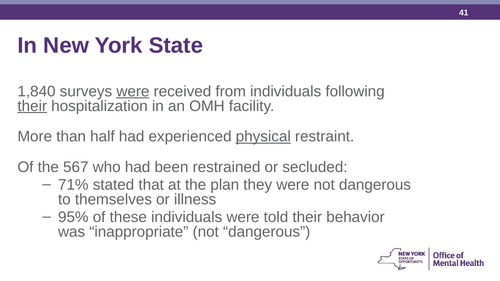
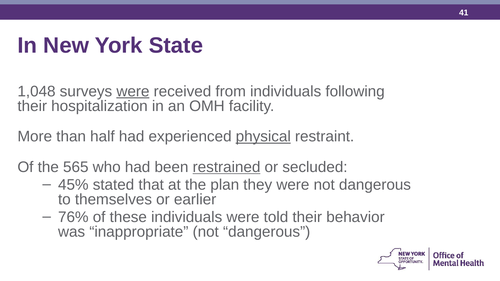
1,840: 1,840 -> 1,048
their at (32, 106) underline: present -> none
567: 567 -> 565
restrained underline: none -> present
71%: 71% -> 45%
illness: illness -> earlier
95%: 95% -> 76%
